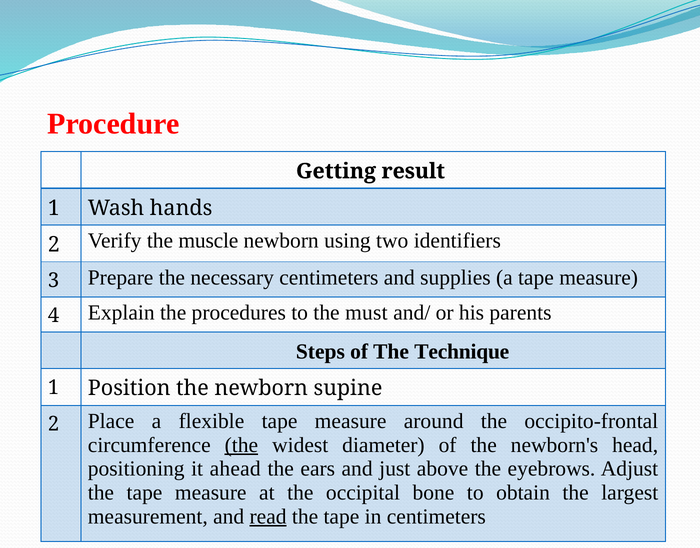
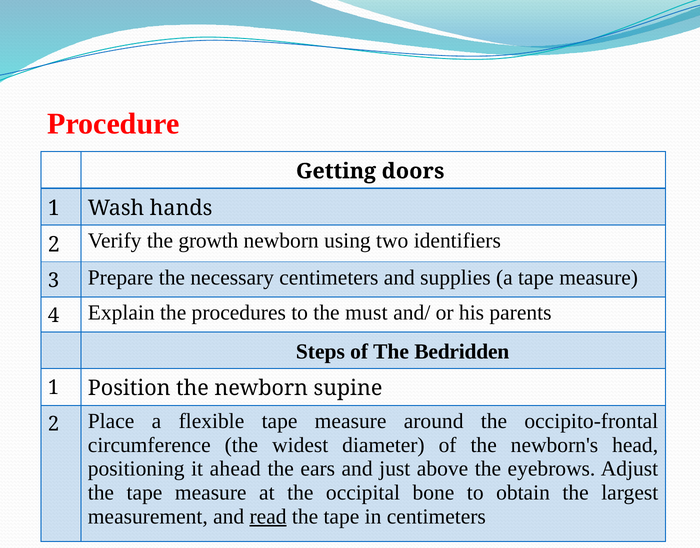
result: result -> doors
muscle: muscle -> growth
Technique: Technique -> Bedridden
the at (241, 445) underline: present -> none
